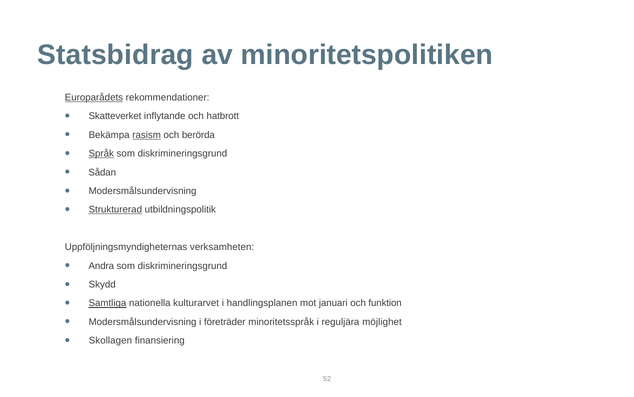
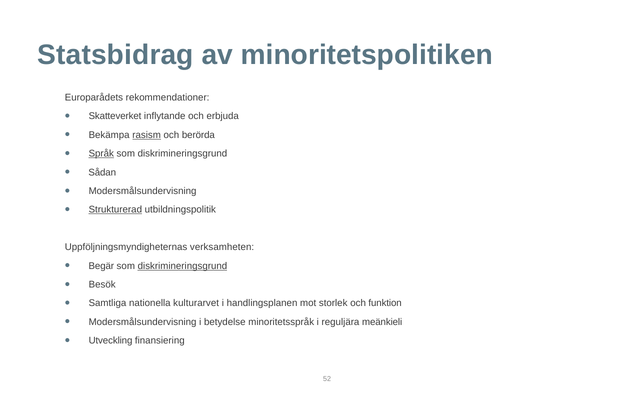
Europarådets underline: present -> none
hatbrott: hatbrott -> erbjuda
Andra: Andra -> Begär
diskrimineringsgrund at (182, 265) underline: none -> present
Skydd: Skydd -> Besök
Samtliga underline: present -> none
januari: januari -> storlek
företräder: företräder -> betydelse
möjlighet: möjlighet -> meänkieli
Skollagen: Skollagen -> Utveckling
